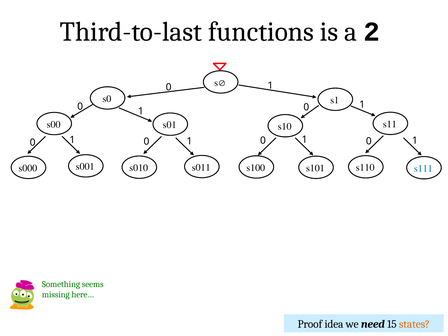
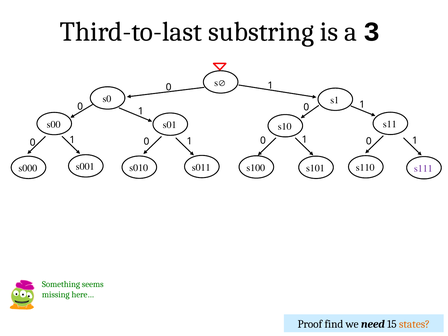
functions: functions -> substring
2: 2 -> 3
s111 colour: blue -> purple
idea: idea -> find
